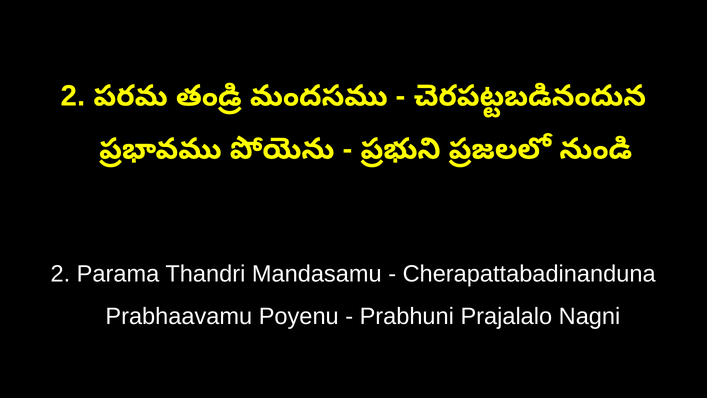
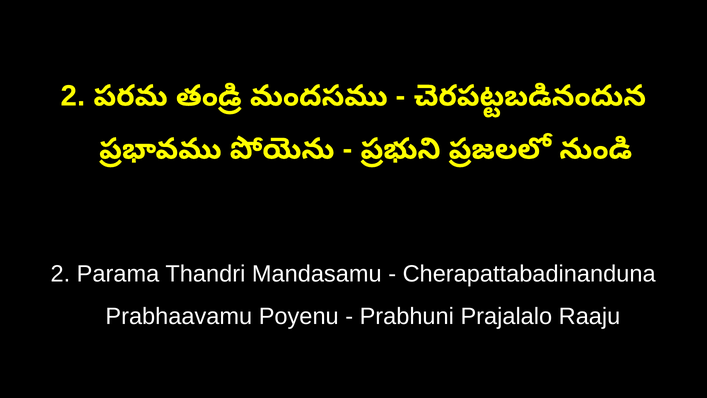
Nagni: Nagni -> Raaju
